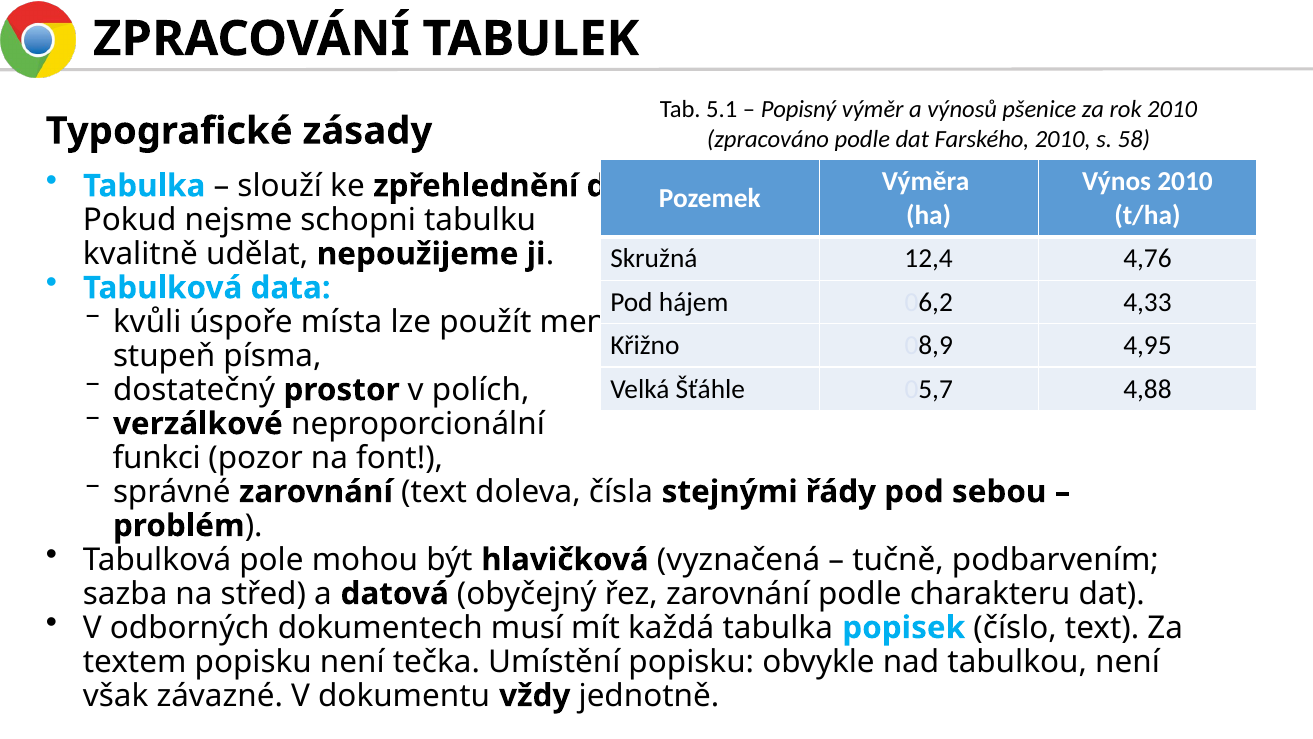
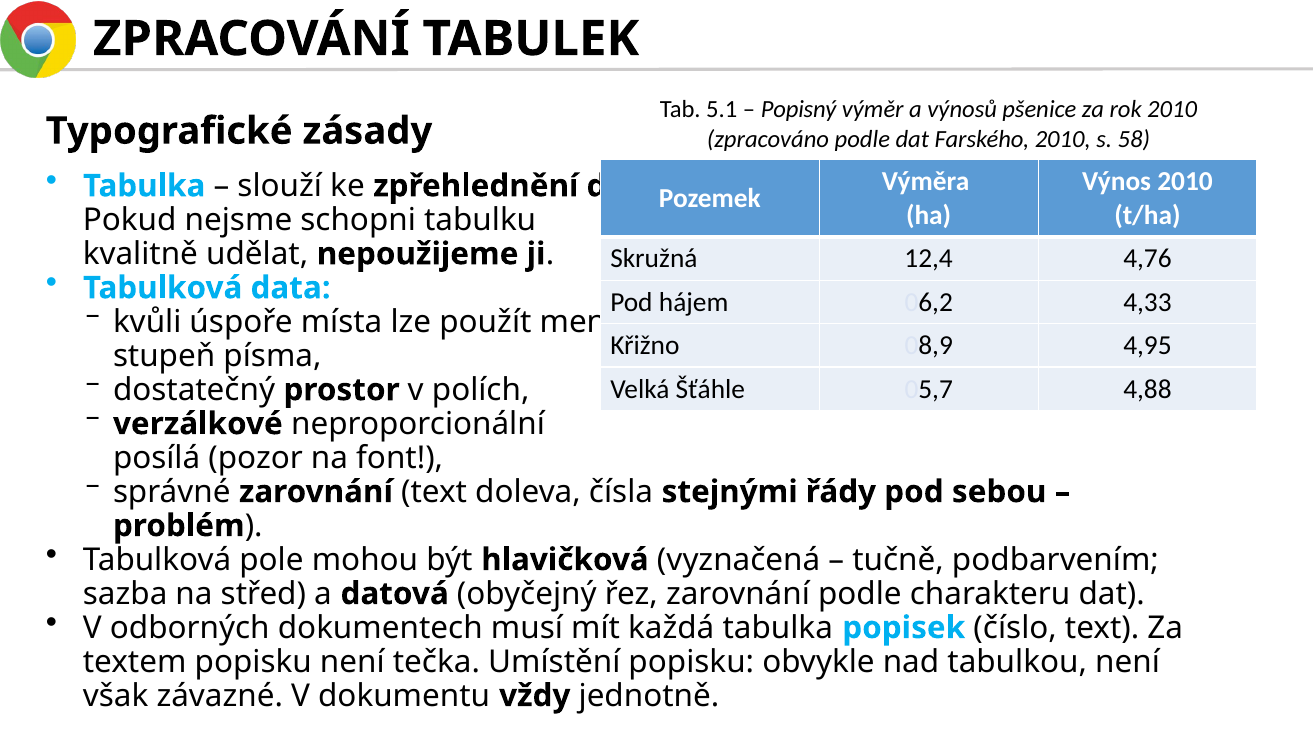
funkci: funkci -> posílá
